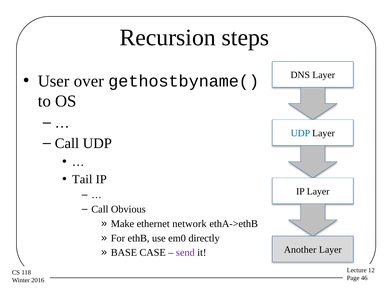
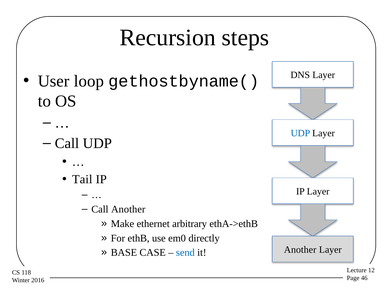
over: over -> loop
Call Obvious: Obvious -> Another
network: network -> arbitrary
send colour: purple -> blue
